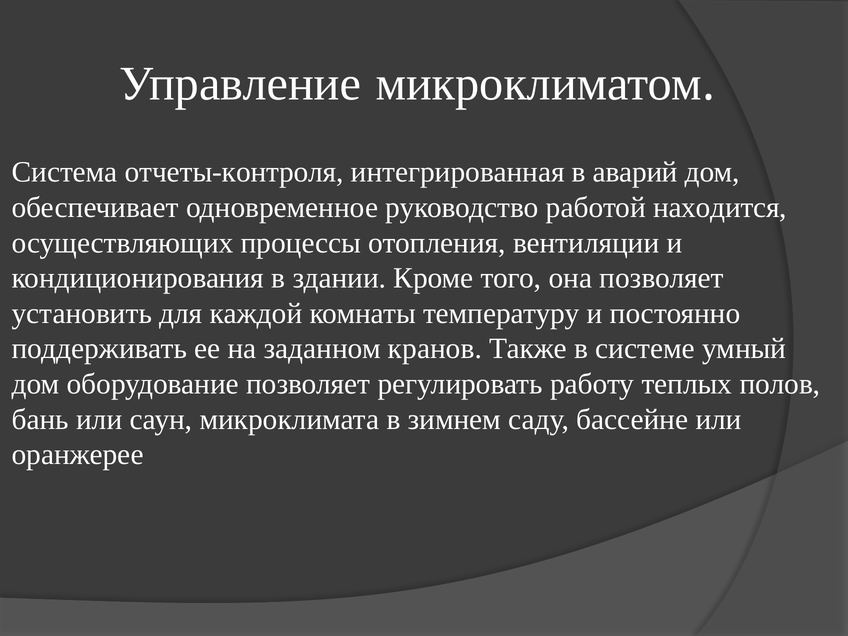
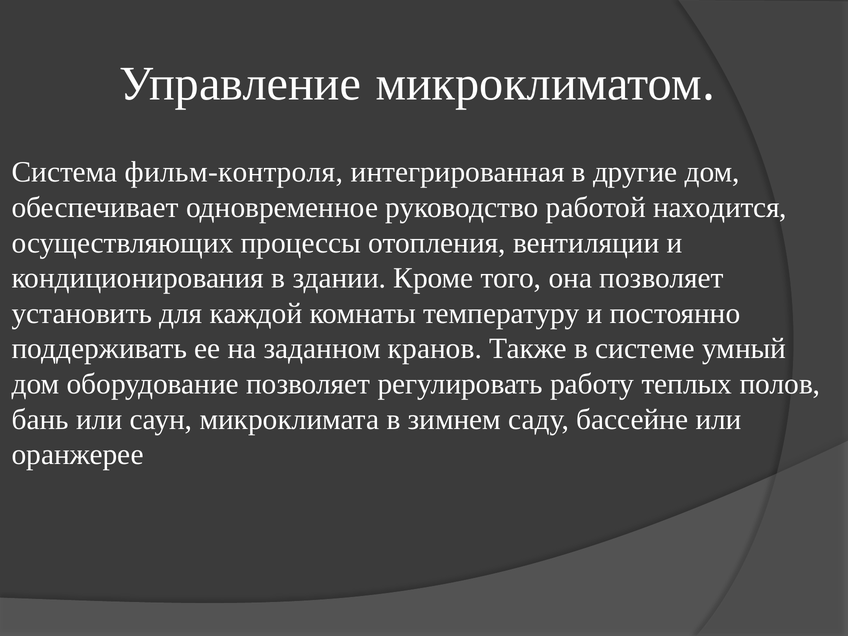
отчеты-контроля: отчеты-контроля -> фильм-контроля
аварий: аварий -> другие
